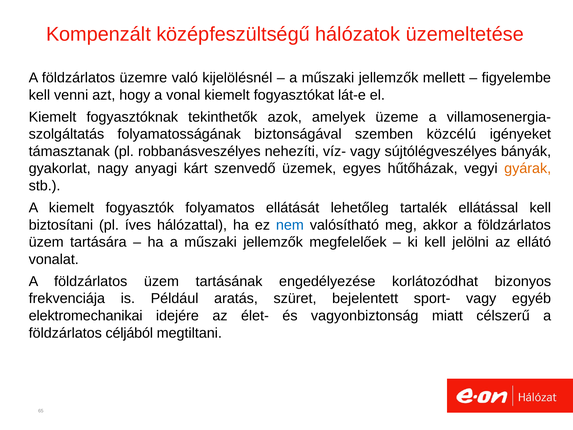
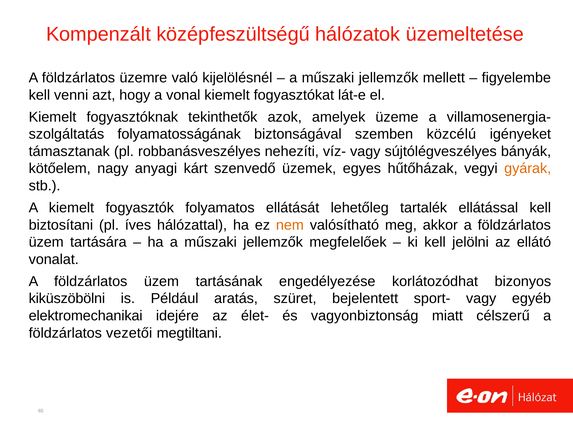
gyakorlat: gyakorlat -> kötőelem
nem colour: blue -> orange
frekvenciája: frekvenciája -> kiküszöbölni
céljából: céljából -> vezetői
